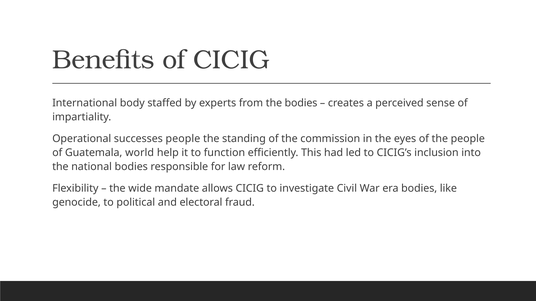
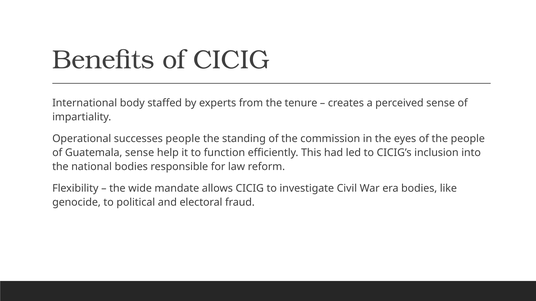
the bodies: bodies -> tenure
Guatemala world: world -> sense
